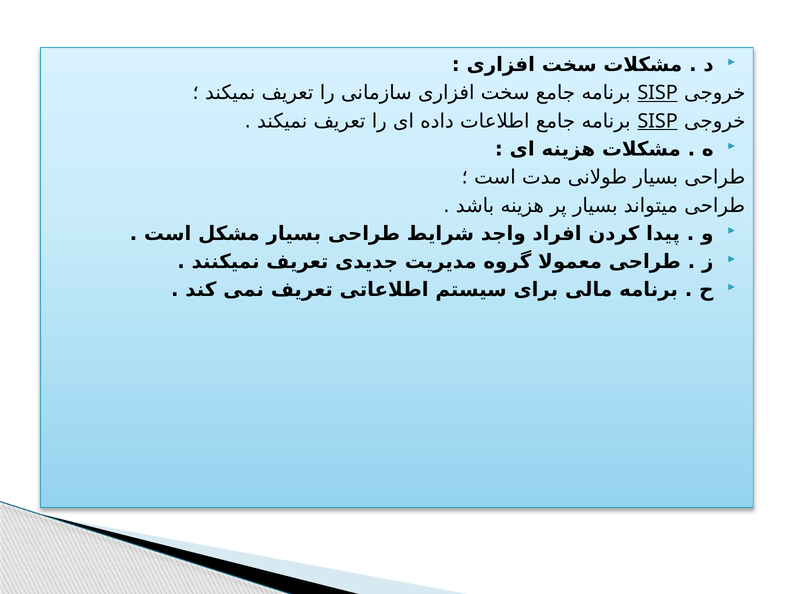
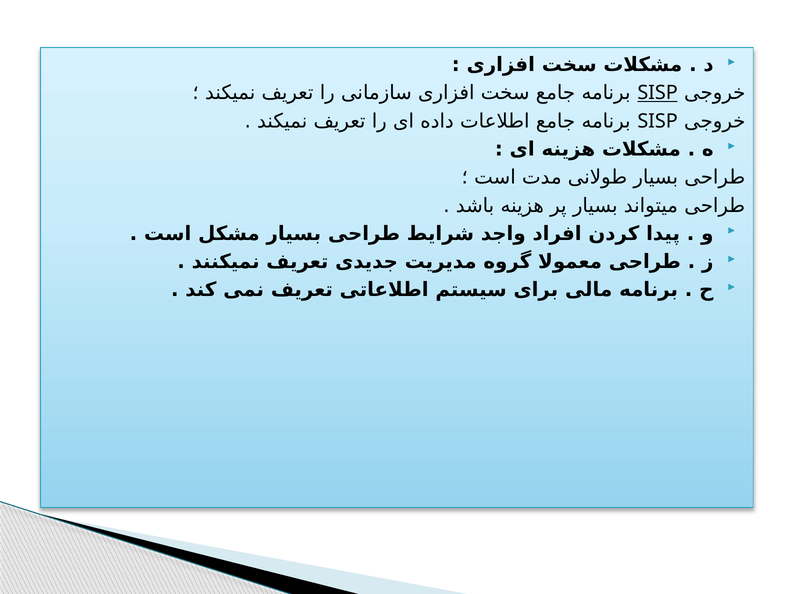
SISP at (658, 121) underline: present -> none
